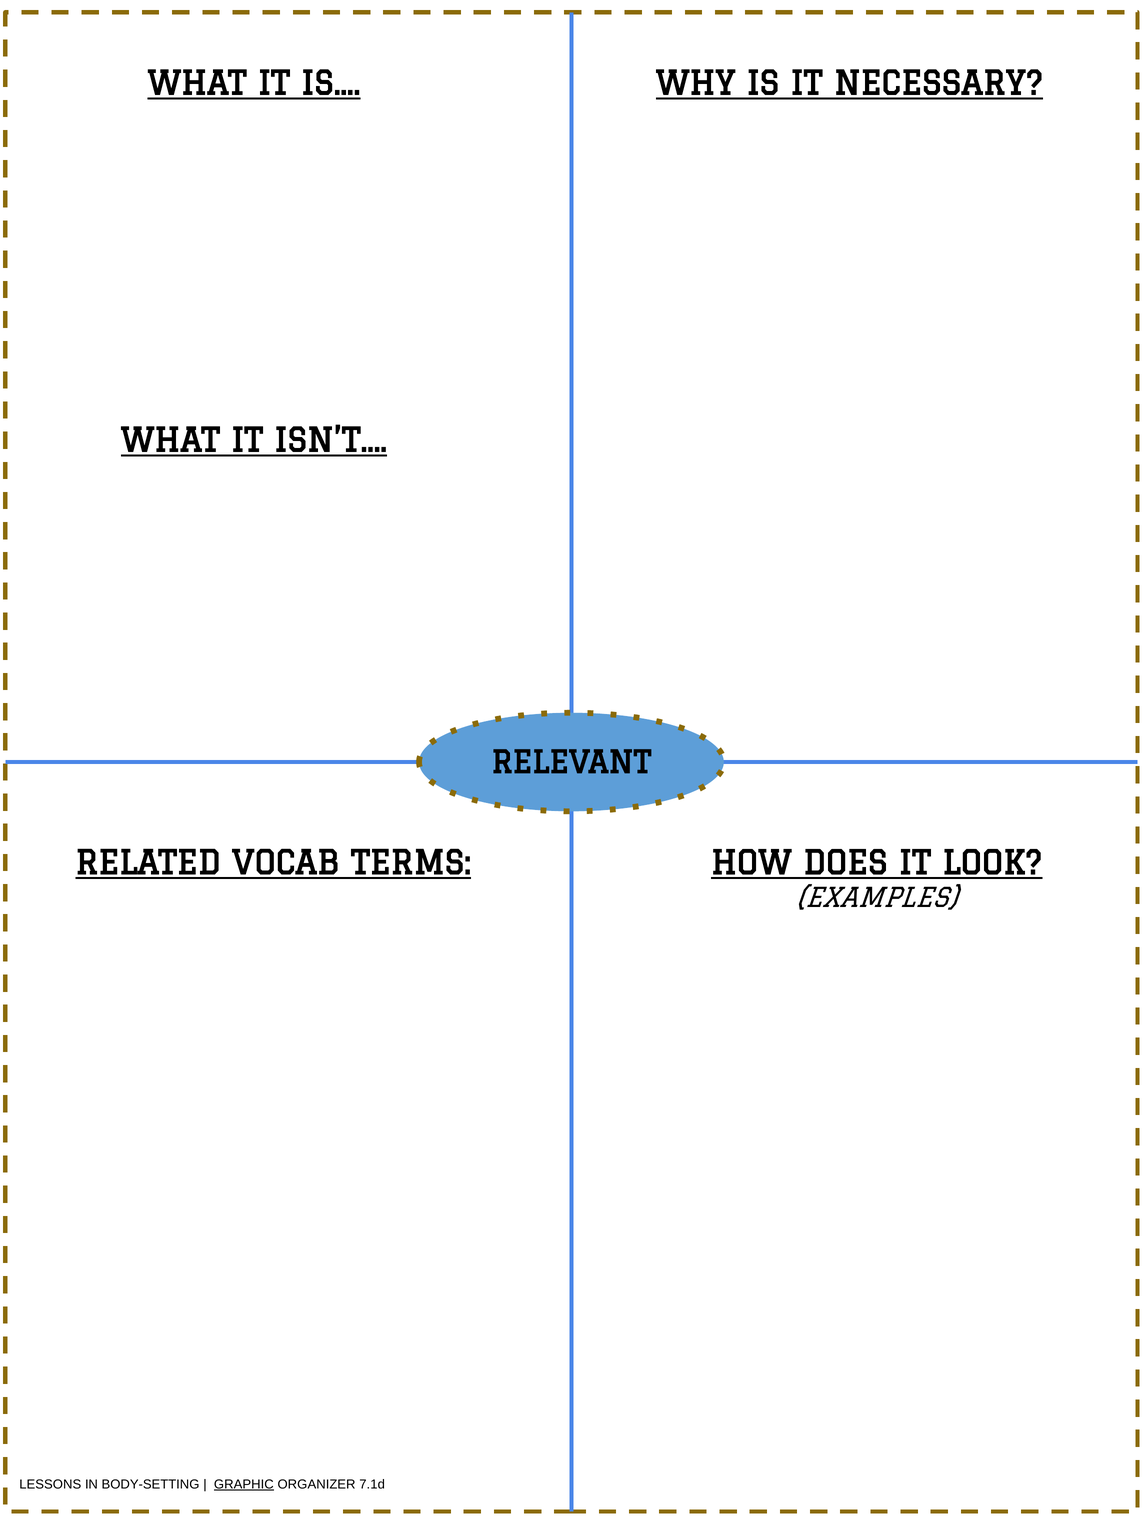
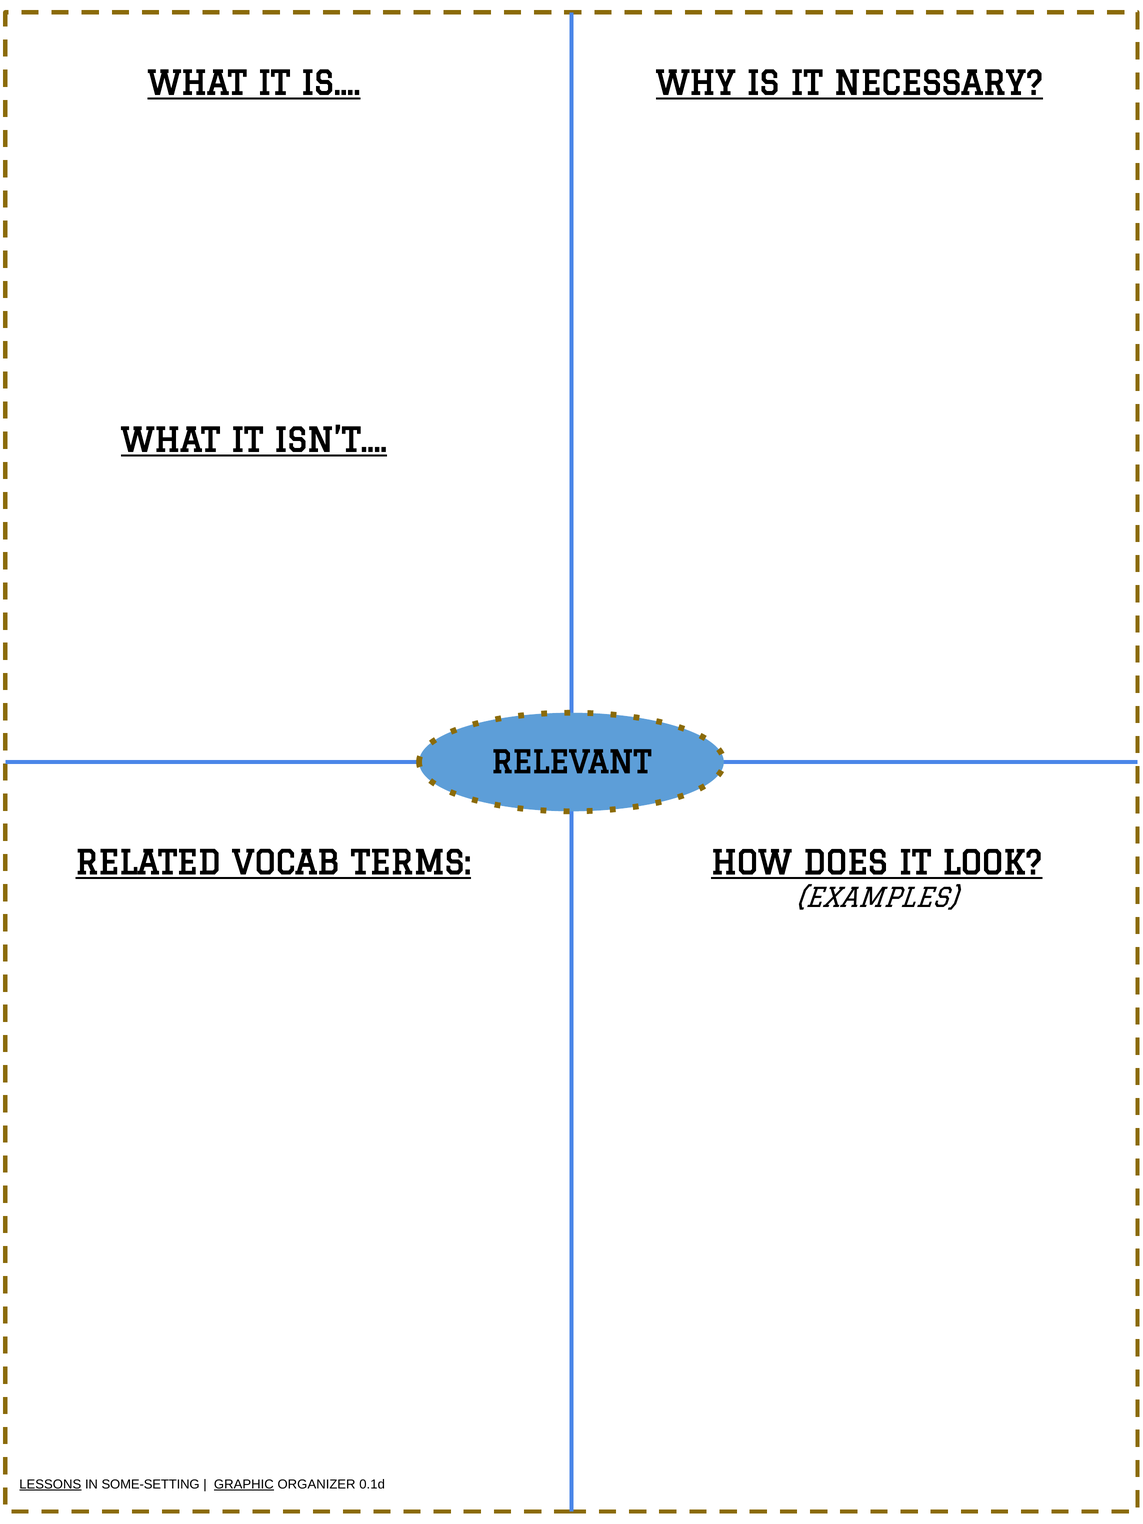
LESSONS underline: none -> present
BODY-SETTING: BODY-SETTING -> SOME-SETTING
7.1d: 7.1d -> 0.1d
